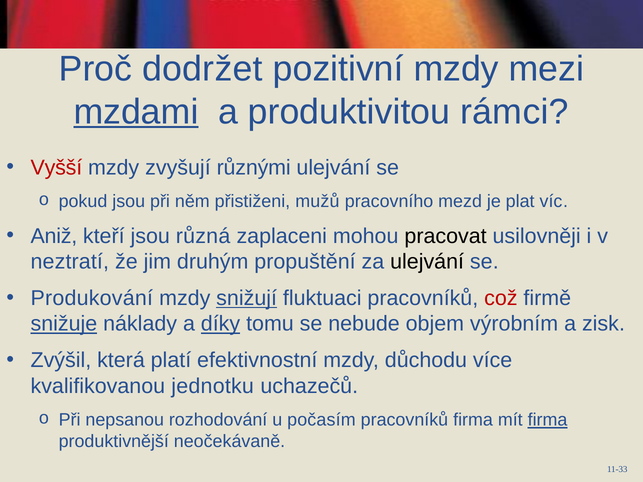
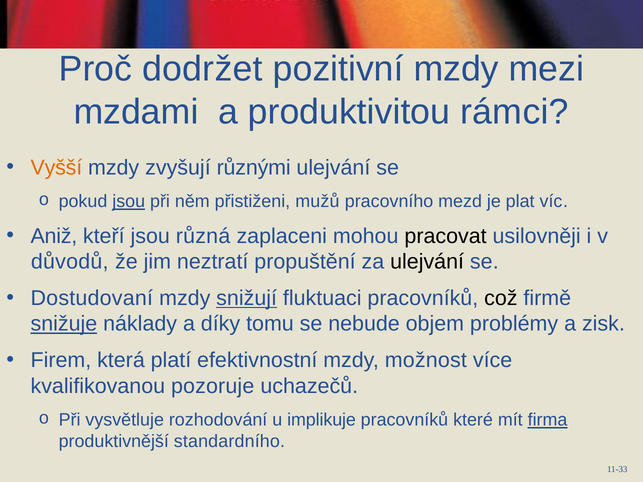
mzdami underline: present -> none
Vyšší colour: red -> orange
jsou at (129, 202) underline: none -> present
neztratí: neztratí -> důvodů
druhým: druhým -> neztratí
Produkování: Produkování -> Dostudovaní
což colour: red -> black
díky underline: present -> none
výrobním: výrobním -> problémy
Zvýšil: Zvýšil -> Firem
důchodu: důchodu -> možnost
jednotku: jednotku -> pozoruje
nepsanou: nepsanou -> vysvětluje
počasím: počasím -> implikuje
pracovníků firma: firma -> které
neočekávaně: neočekávaně -> standardního
